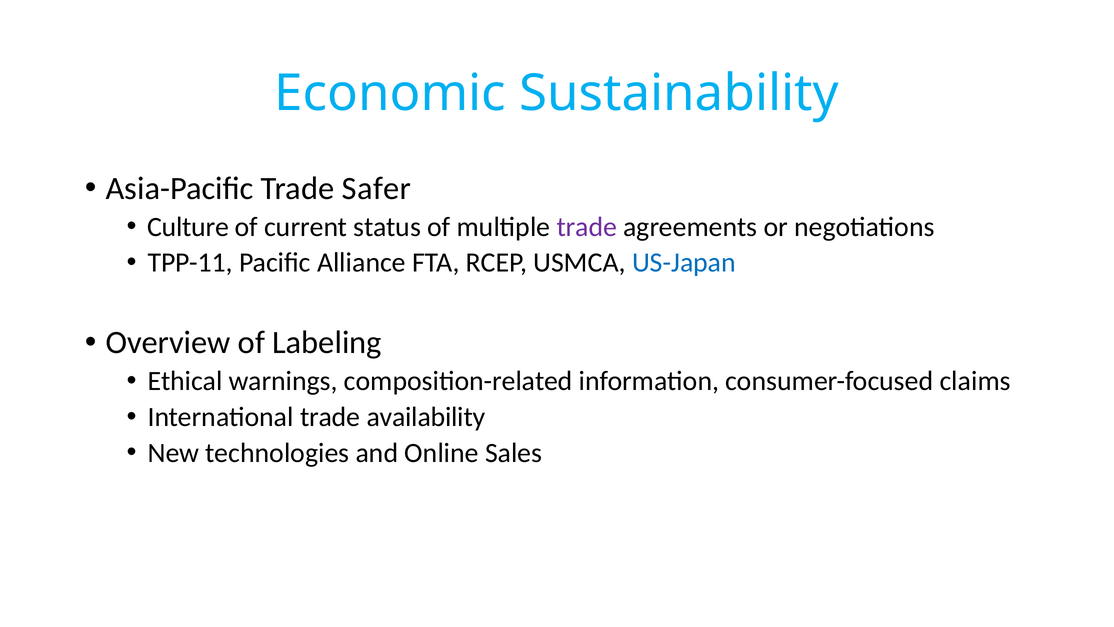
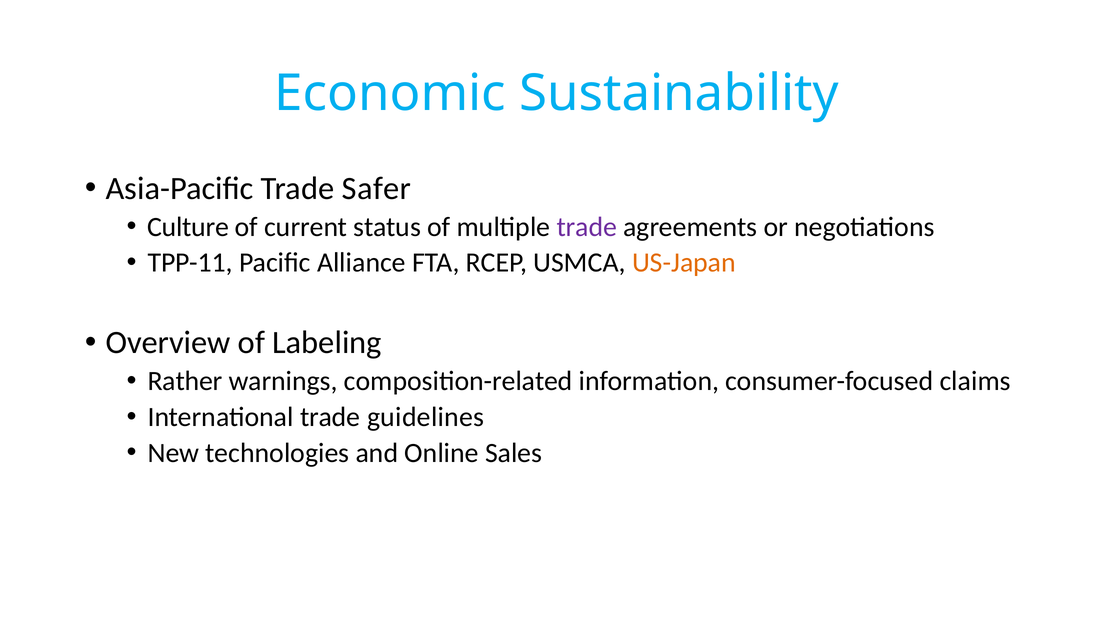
US-Japan colour: blue -> orange
Ethical: Ethical -> Rather
availability: availability -> guidelines
